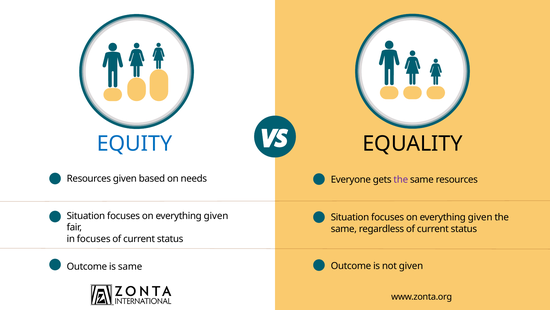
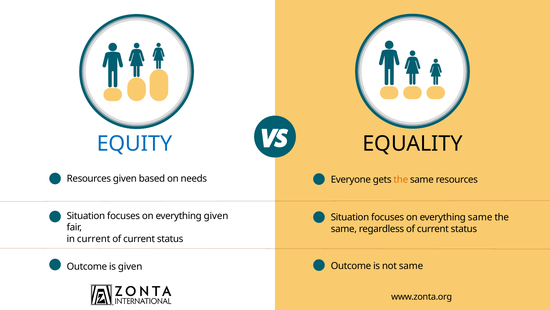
the at (401, 179) colour: purple -> orange
given at (480, 217): given -> same
in focuses: focuses -> current
not given: given -> same
is same: same -> given
